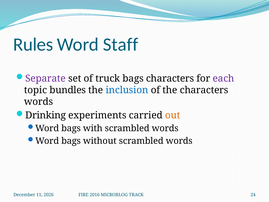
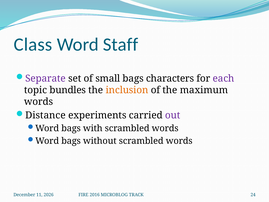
Rules: Rules -> Class
truck: truck -> small
inclusion colour: blue -> orange
the characters: characters -> maximum
Drinking: Drinking -> Distance
out colour: orange -> purple
